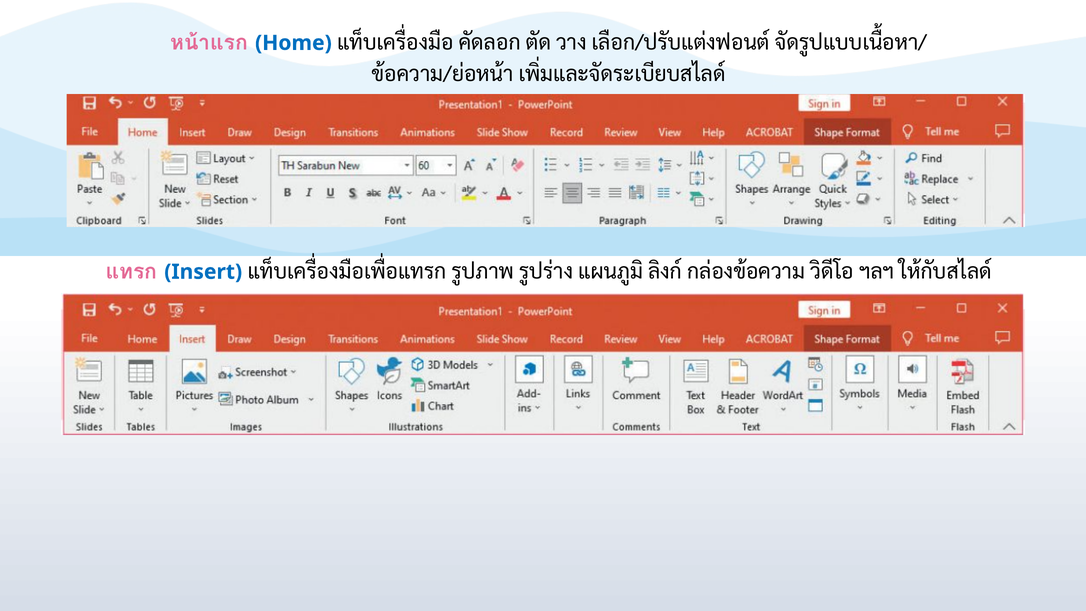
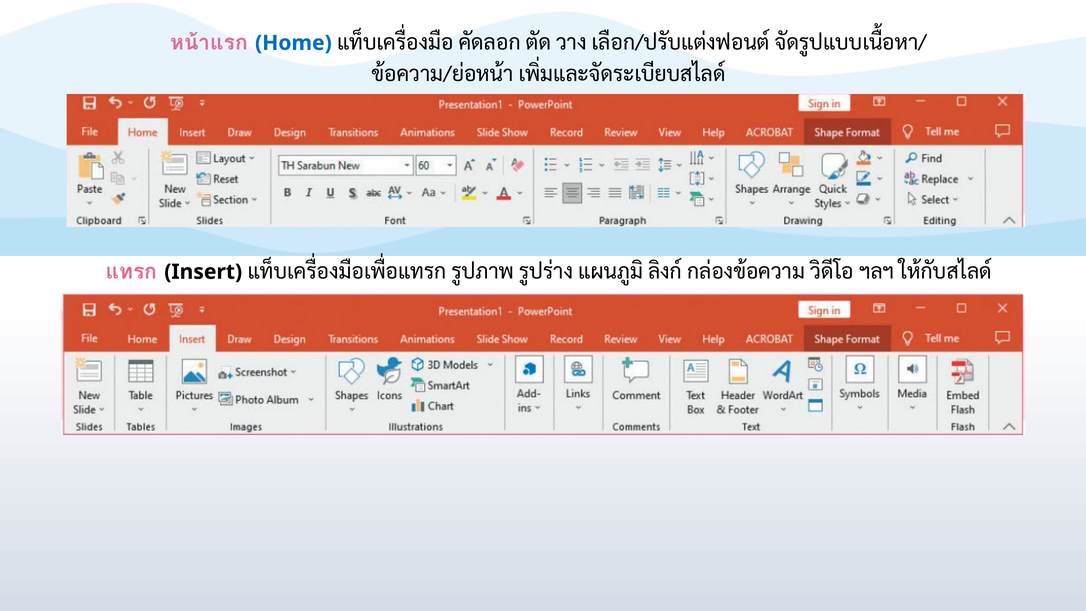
Insert colour: blue -> black
